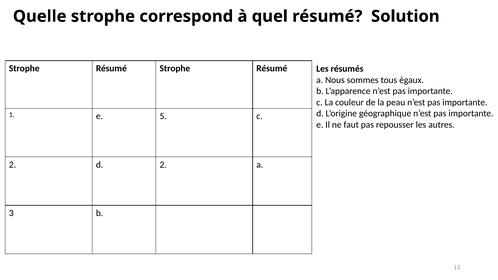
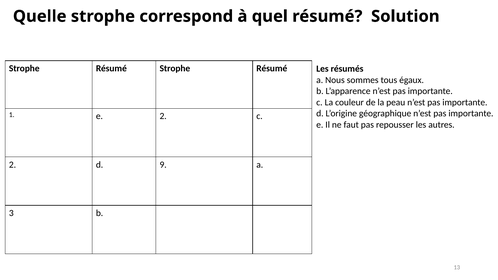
e 5: 5 -> 2
d 2: 2 -> 9
